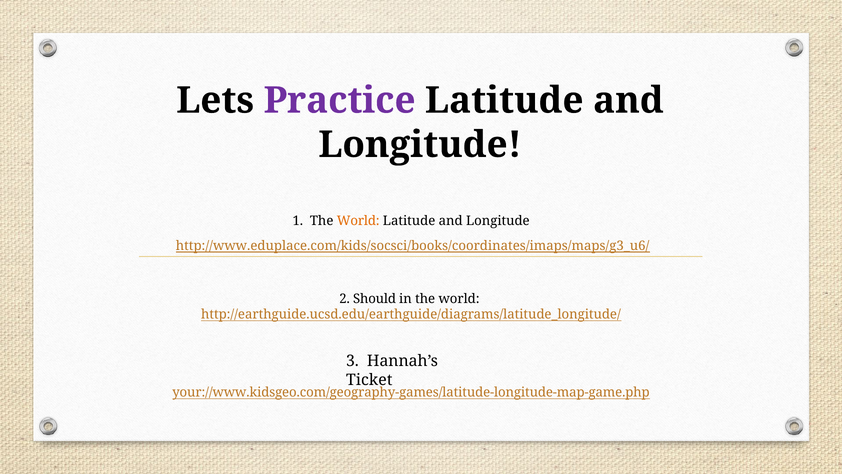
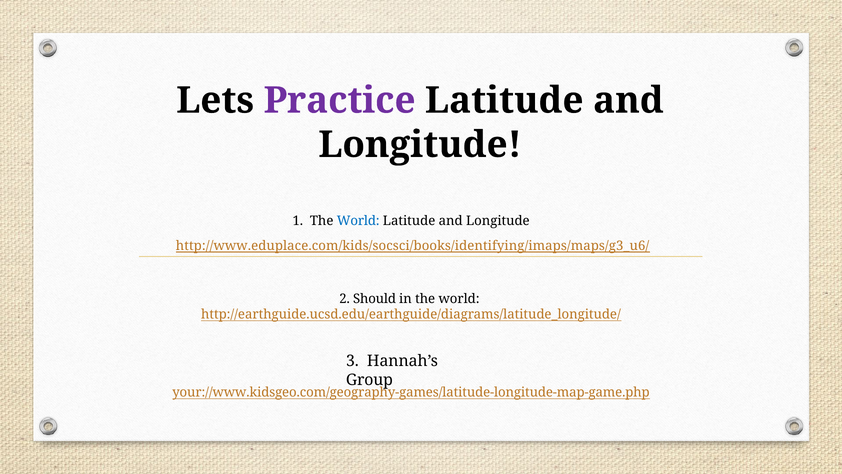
World at (358, 221) colour: orange -> blue
http://www.eduplace.com/kids/socsci/books/coordinates/imaps/maps/g3_u6/: http://www.eduplace.com/kids/socsci/books/coordinates/imaps/maps/g3_u6/ -> http://www.eduplace.com/kids/socsci/books/identifying/imaps/maps/g3_u6/
Ticket: Ticket -> Group
